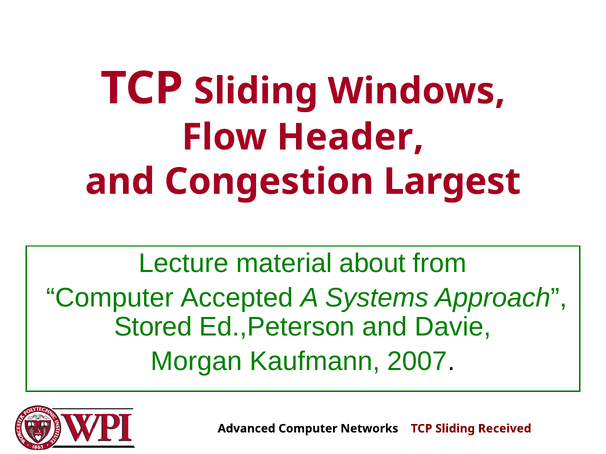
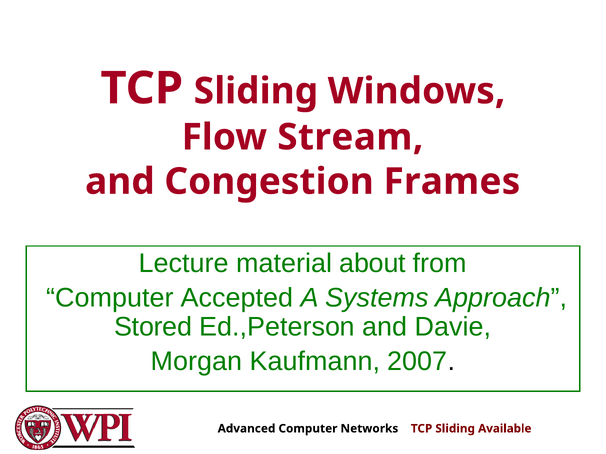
Header: Header -> Stream
Largest: Largest -> Frames
Received: Received -> Available
